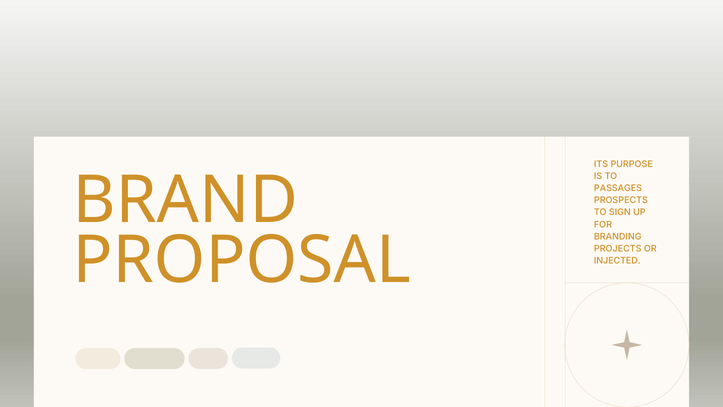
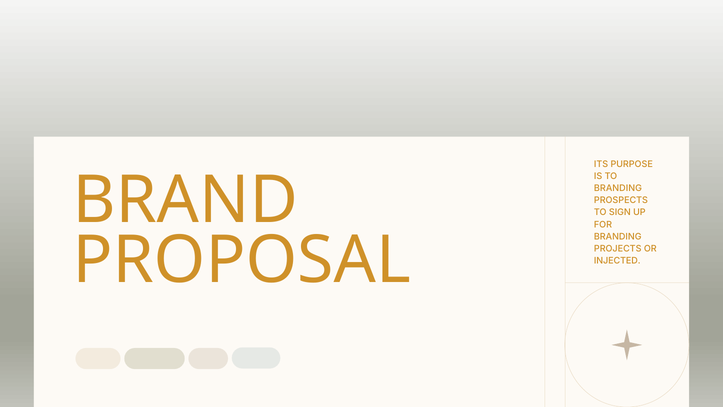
PASSAGES at (618, 188): PASSAGES -> BRANDING
